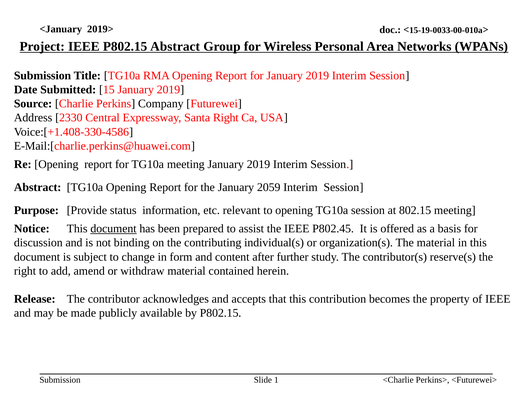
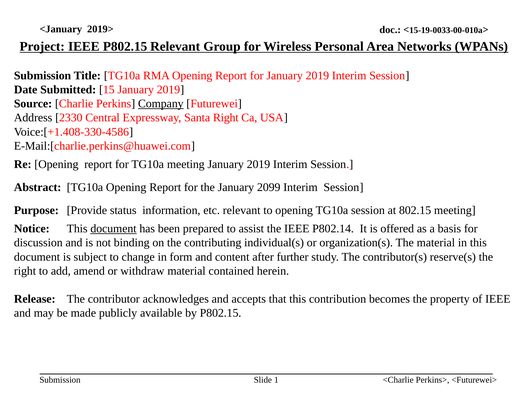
P802.15 Abstract: Abstract -> Relevant
Company underline: none -> present
2059: 2059 -> 2099
P802.45: P802.45 -> P802.14
